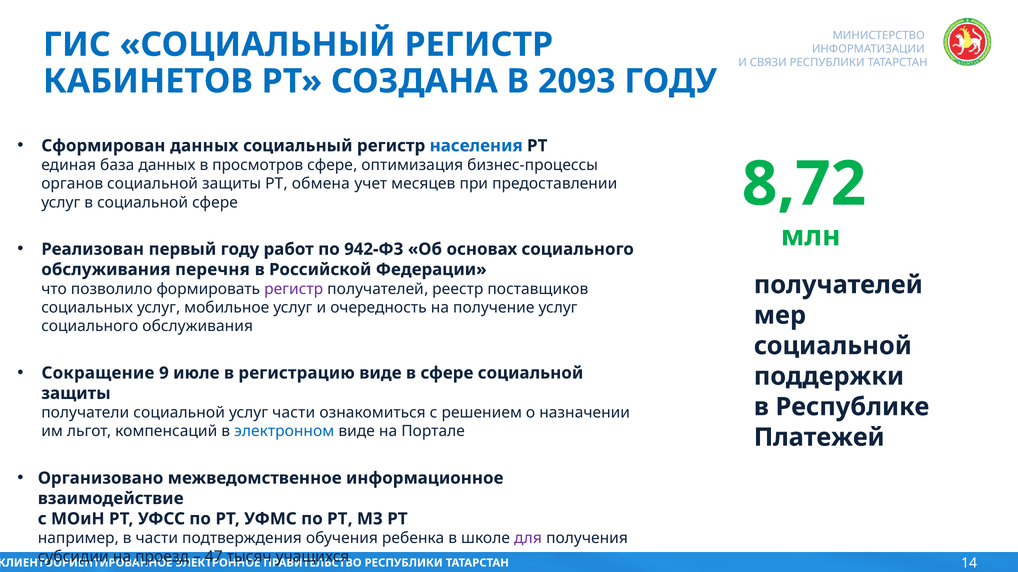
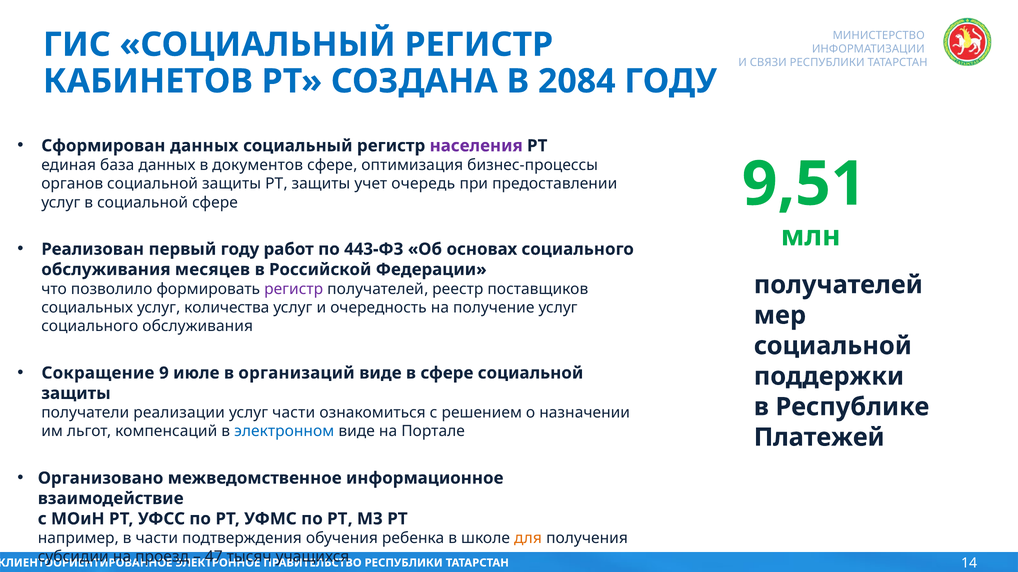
2093: 2093 -> 2084
населения colour: blue -> purple
просмотров: просмотров -> документов
8,72: 8,72 -> 9,51
РТ обмена: обмена -> защиты
месяцев: месяцев -> очередь
942-ФЗ: 942-ФЗ -> 443-ФЗ
перечня: перечня -> месяцев
мобильное: мобильное -> количества
регистрацию: регистрацию -> организаций
получатели социальной: социальной -> реализации
для colour: purple -> orange
